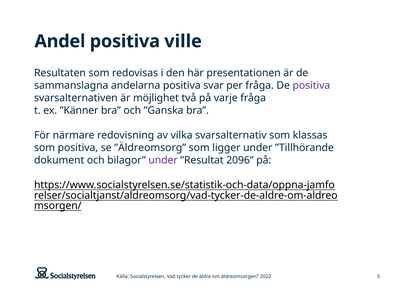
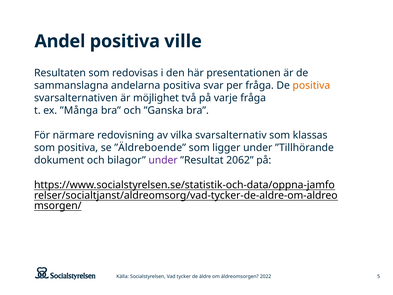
positiva at (311, 85) colour: purple -> orange
”Känner: ”Känner -> ”Många
”Äldreomsorg: ”Äldreomsorg -> ”Äldreboende
2096: 2096 -> 2062
